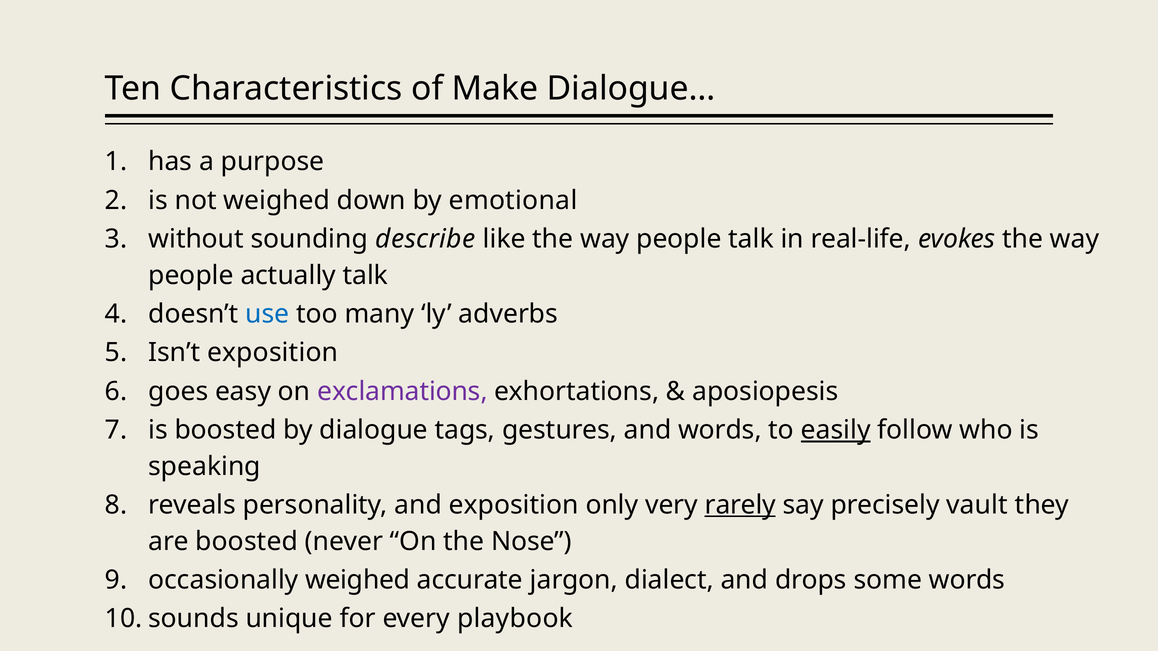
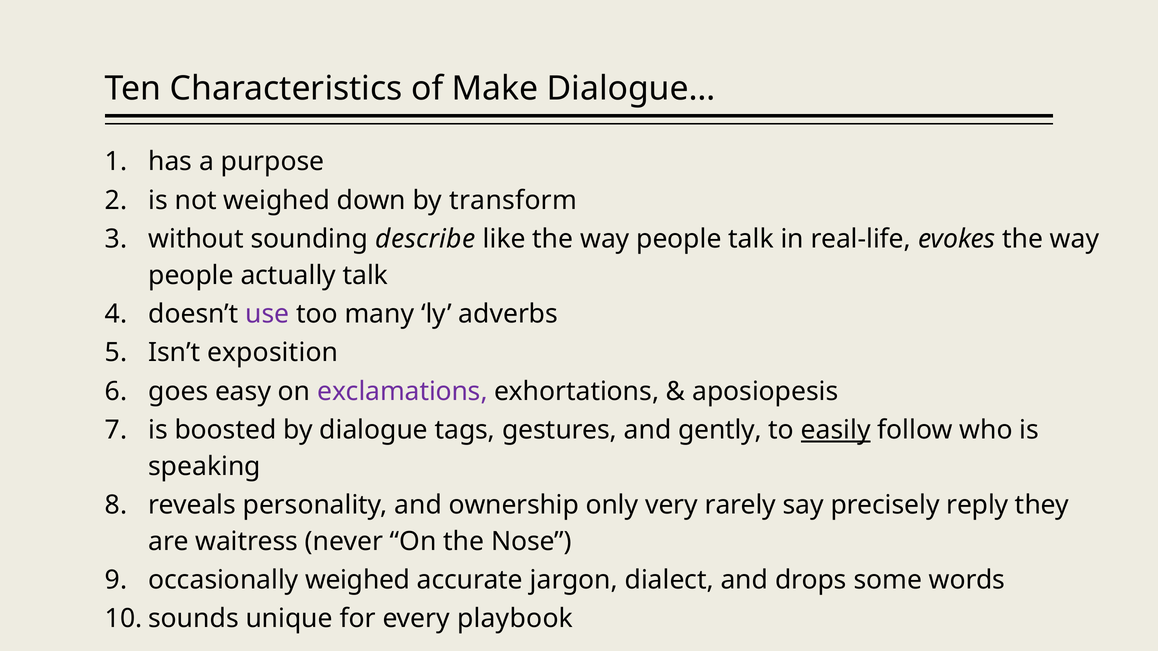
emotional: emotional -> transform
use colour: blue -> purple
and words: words -> gently
and exposition: exposition -> ownership
rarely underline: present -> none
vault: vault -> reply
are boosted: boosted -> waitress
